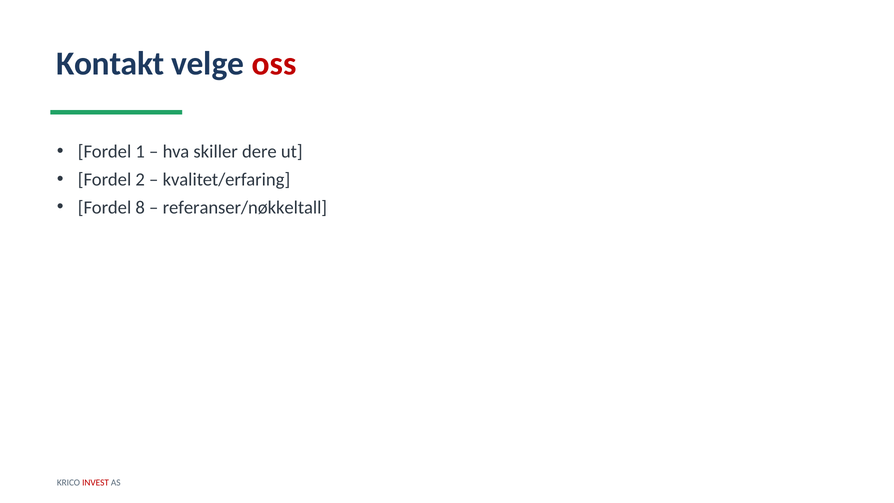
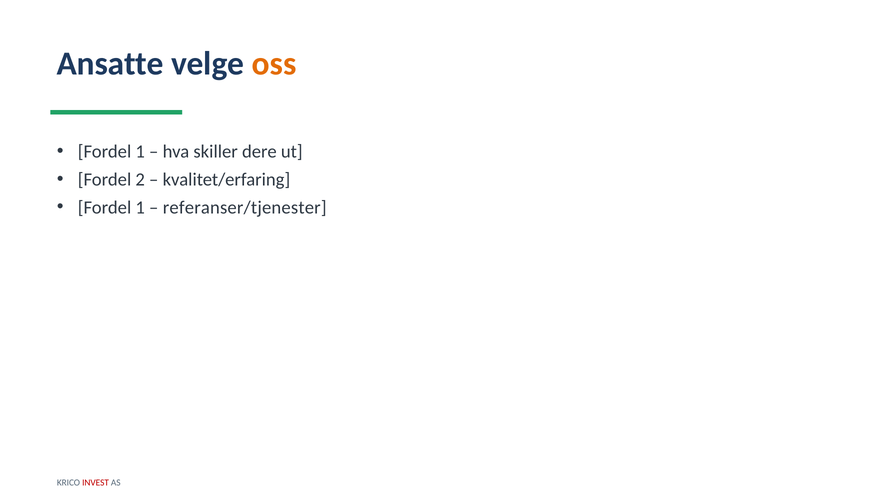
Kontakt: Kontakt -> Ansatte
oss colour: red -> orange
8 at (140, 207): 8 -> 1
referanser/nøkkeltall: referanser/nøkkeltall -> referanser/tjenester
